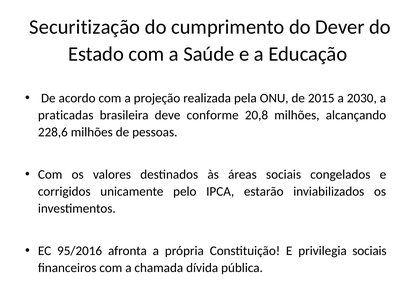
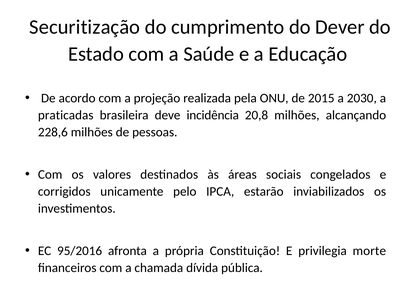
conforme: conforme -> incidência
privilegia sociais: sociais -> morte
